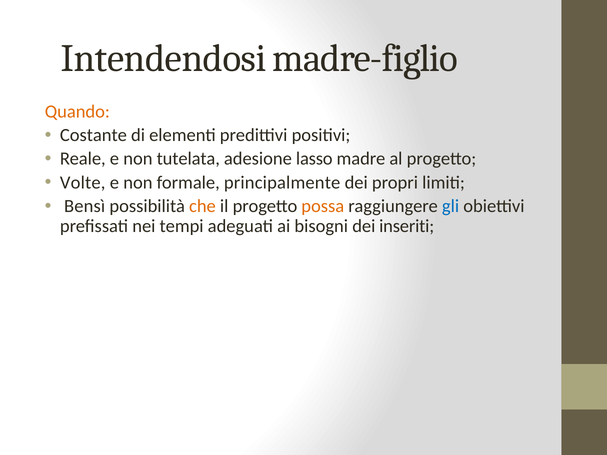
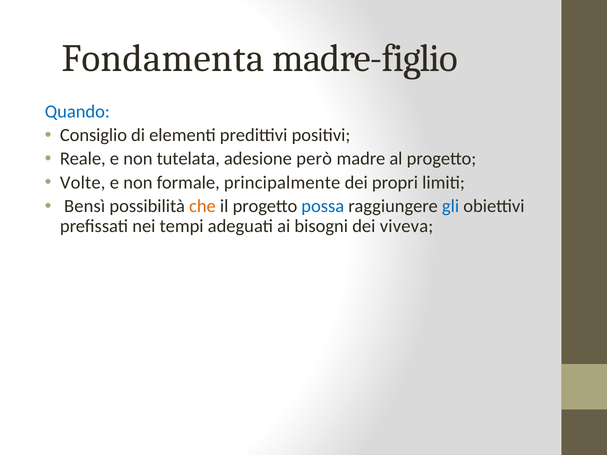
Intendendosi: Intendendosi -> Fondamenta
Quando colour: orange -> blue
Costante: Costante -> Consiglio
lasso: lasso -> però
possa colour: orange -> blue
inseriti: inseriti -> viveva
